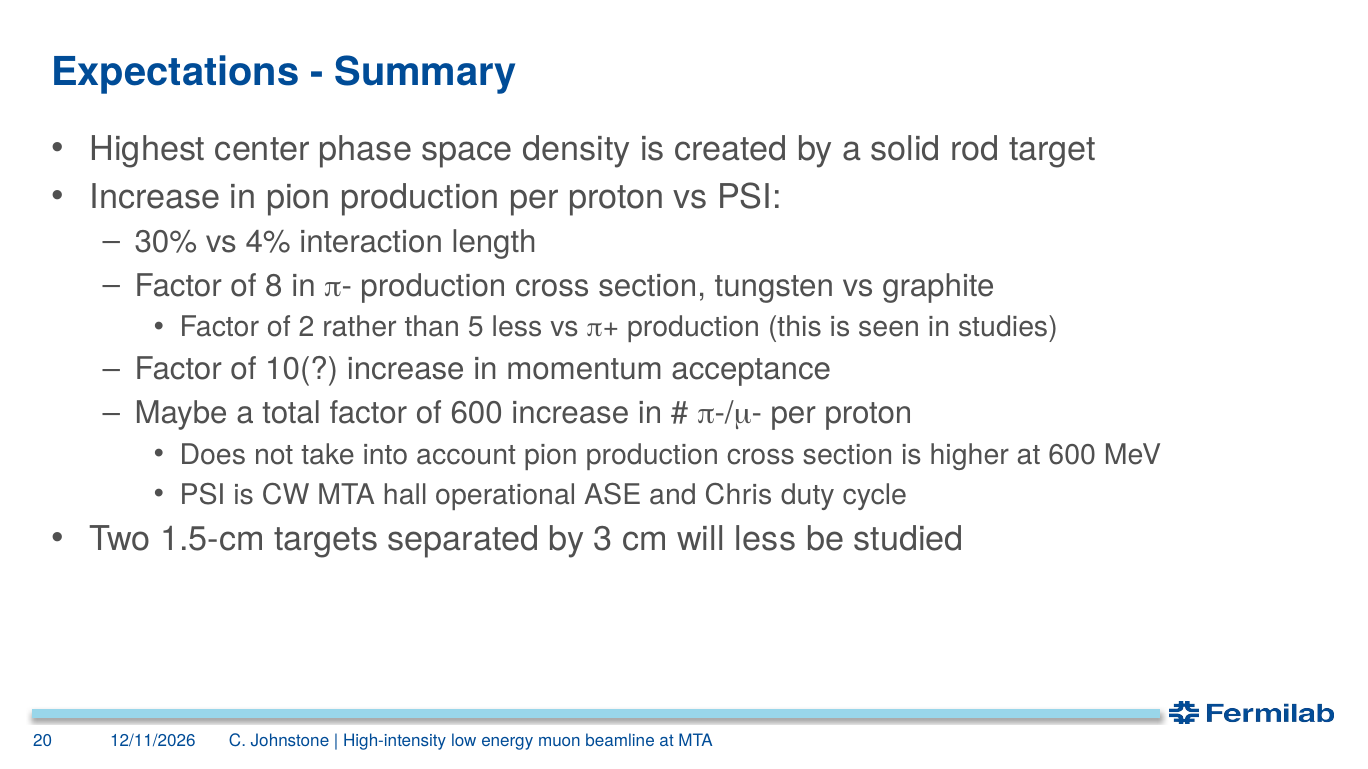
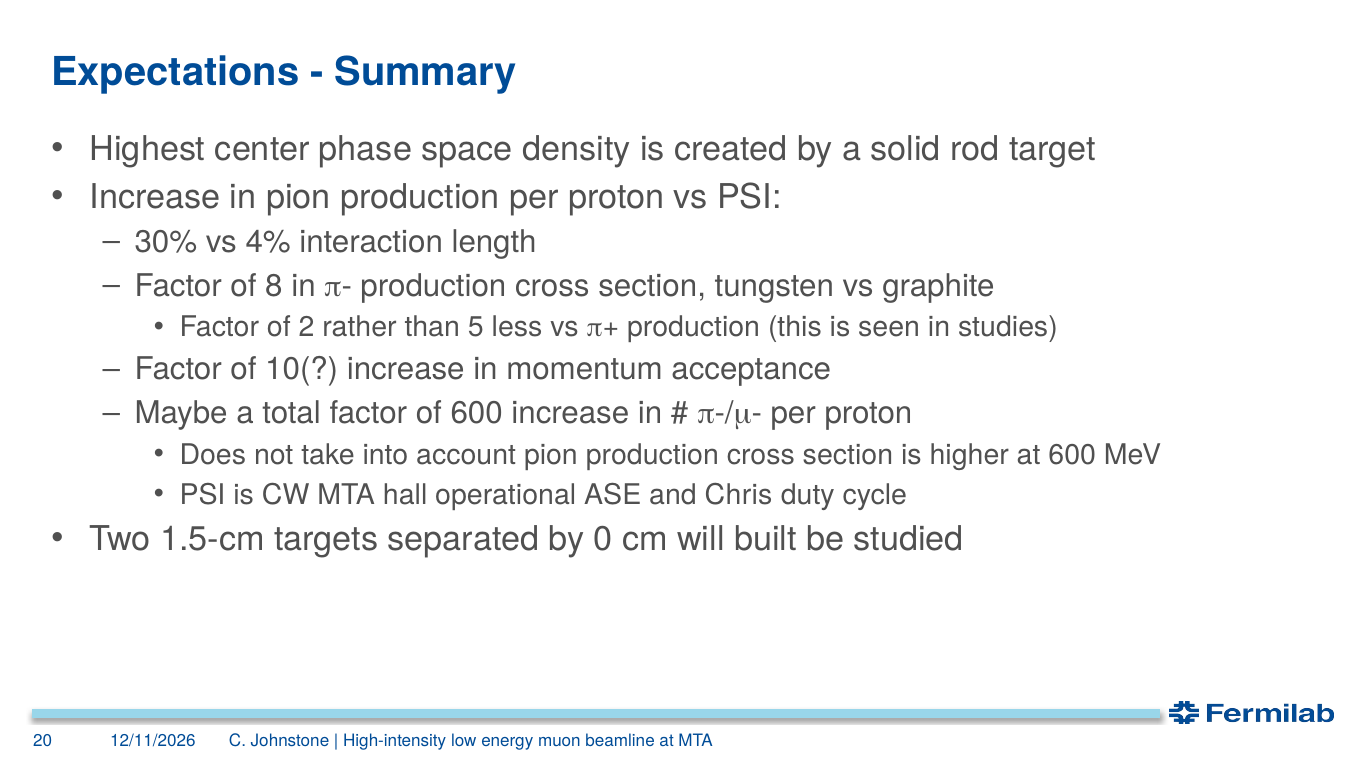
3: 3 -> 0
will less: less -> built
